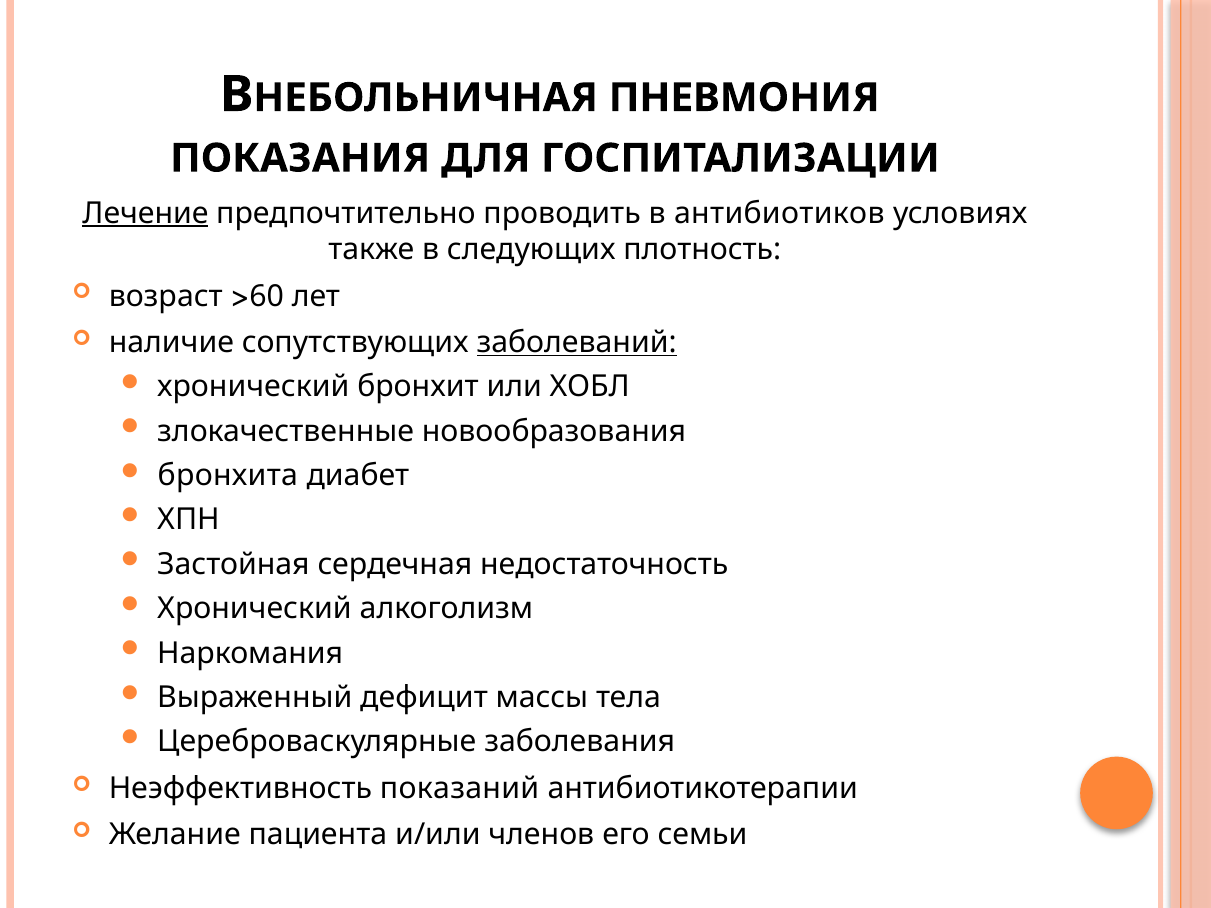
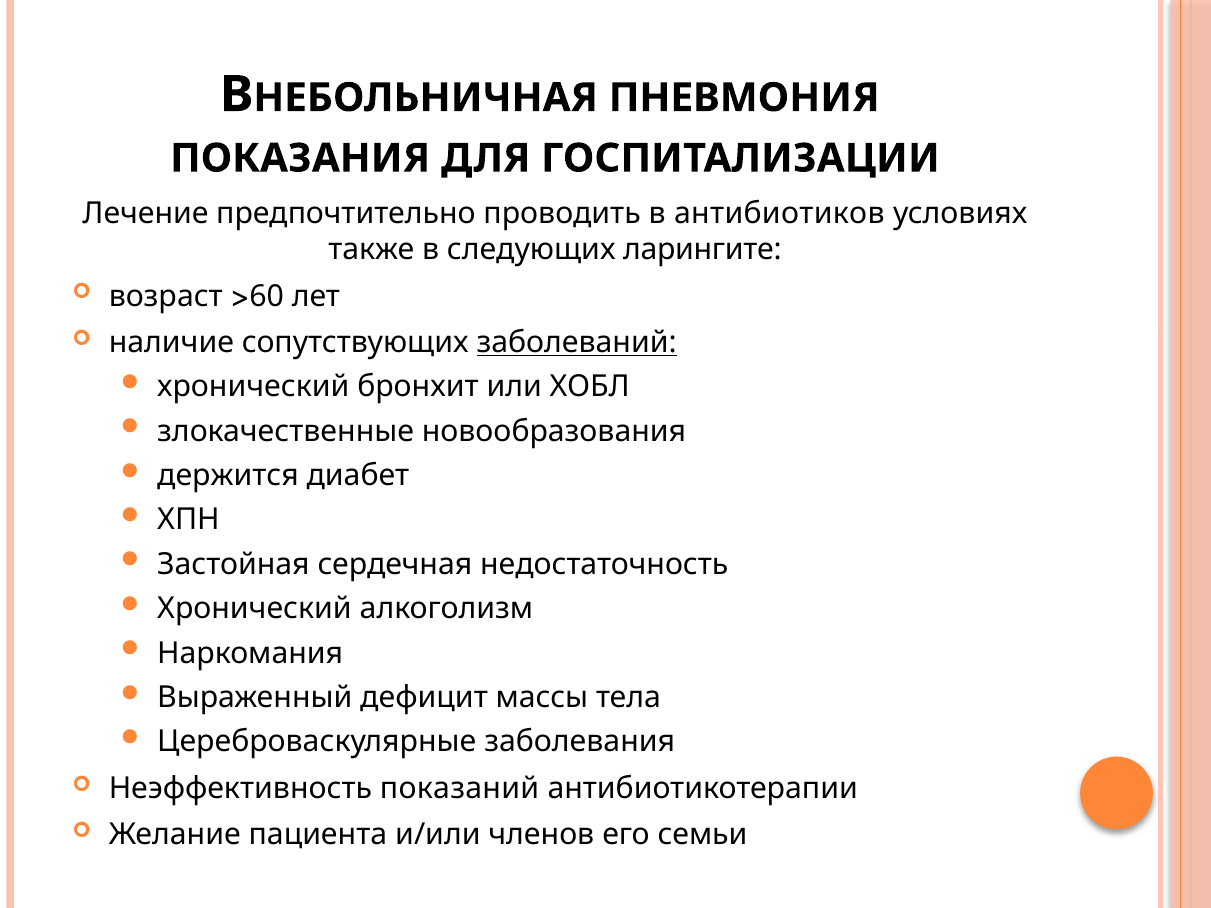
Лечение underline: present -> none
плотность: плотность -> ларингите
бронхита: бронхита -> держится
